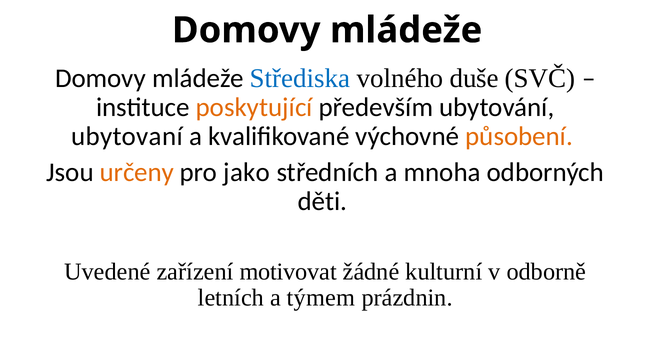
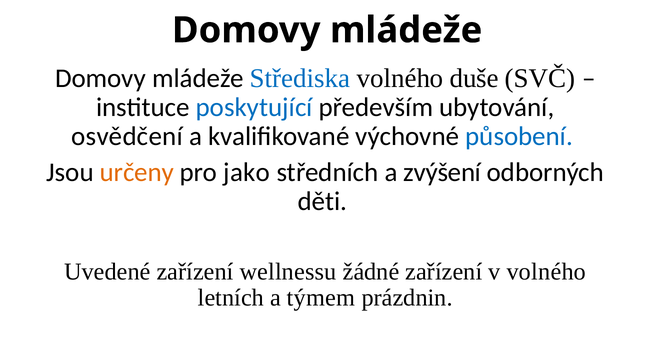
poskytující colour: orange -> blue
ubytovaní: ubytovaní -> osvědčení
působení colour: orange -> blue
mnoha: mnoha -> zvýšení
motivovat: motivovat -> wellnessu
žádné kulturní: kulturní -> zařízení
v odborně: odborně -> volného
